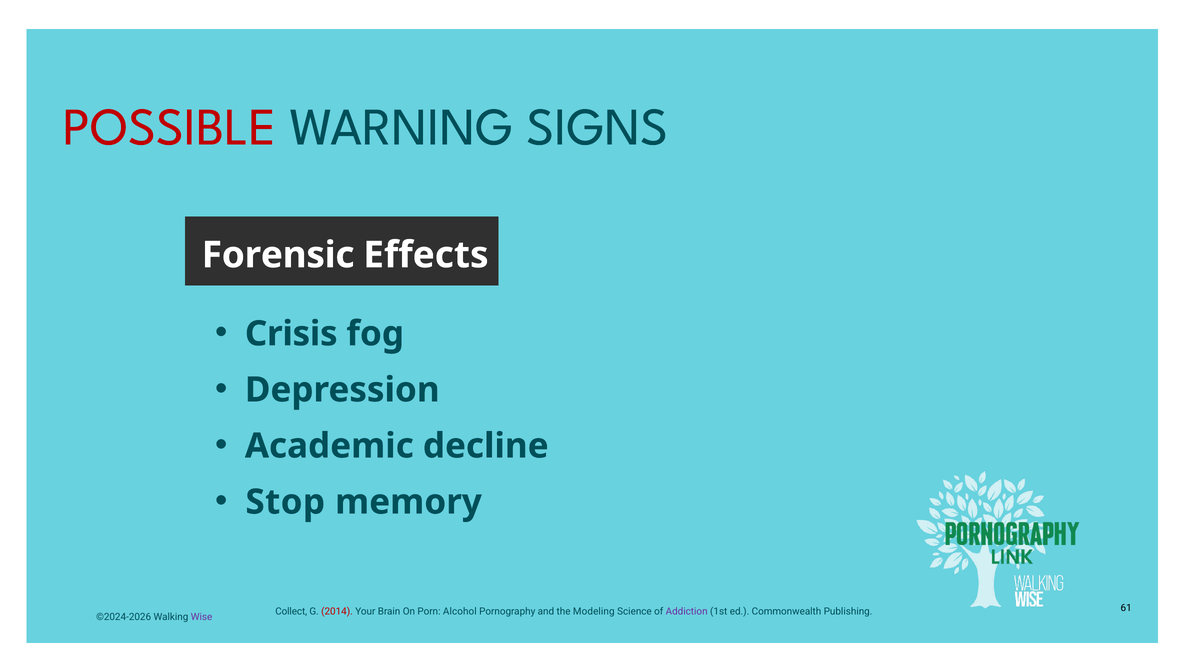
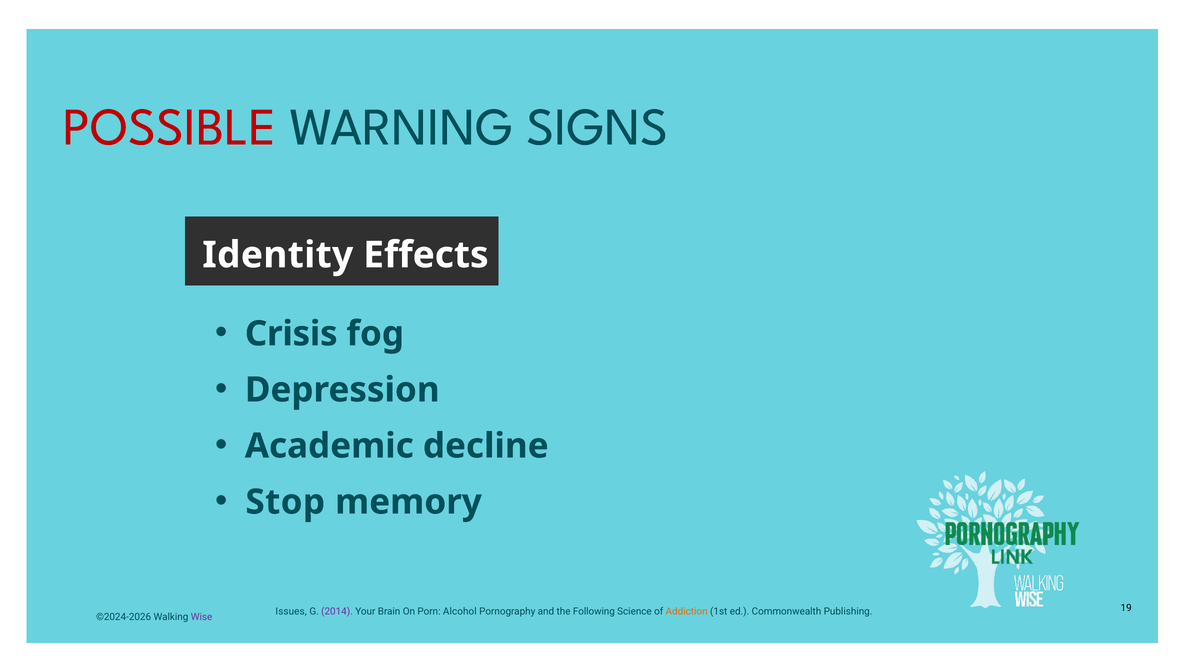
Forensic: Forensic -> Identity
Collect: Collect -> Issues
2014 colour: red -> purple
Modeling: Modeling -> Following
Addiction colour: purple -> orange
61: 61 -> 19
